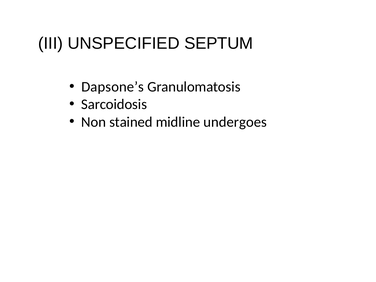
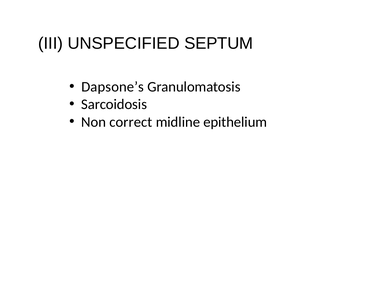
stained: stained -> correct
undergoes: undergoes -> epithelium
